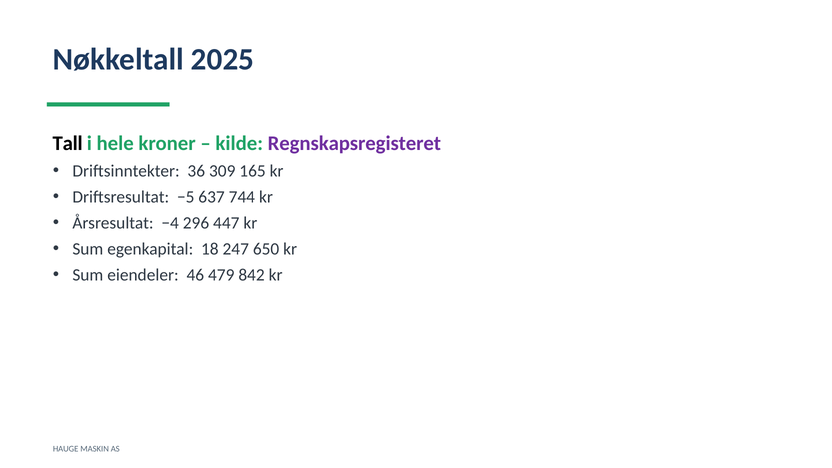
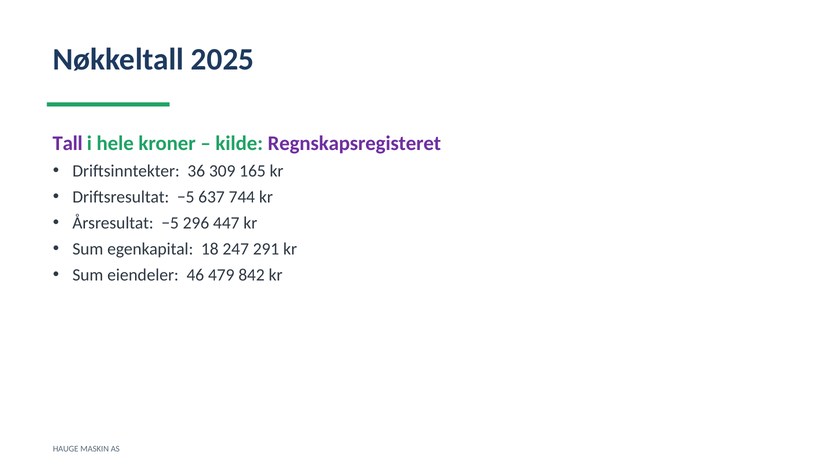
Tall colour: black -> purple
Årsresultat −4: −4 -> −5
650: 650 -> 291
